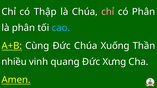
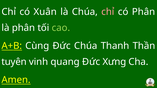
Thập: Thập -> Xuân
cao colour: light blue -> light green
Xuống: Xuống -> Thanh
nhiều: nhiều -> tuyên
